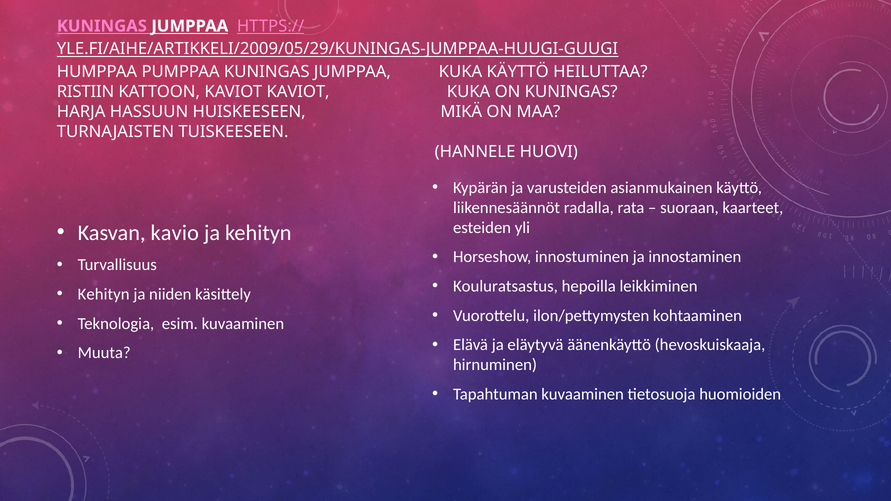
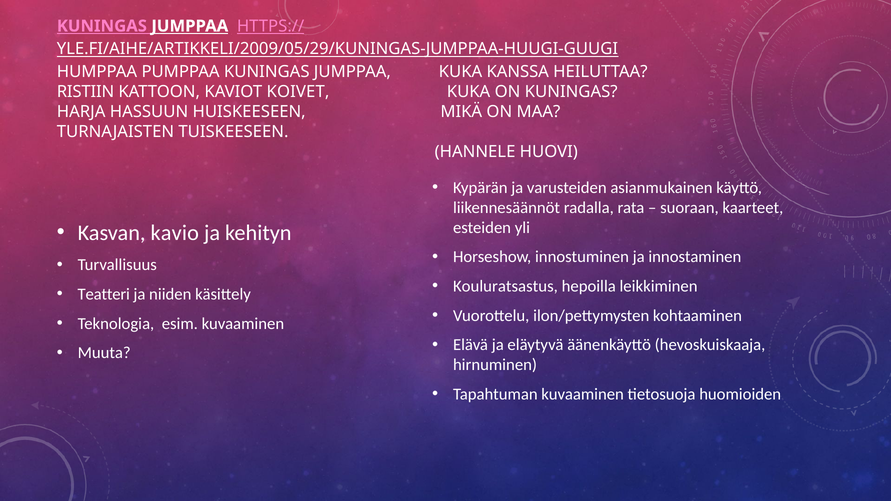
KUKA KÄYTTÖ: KÄYTTÖ -> KANSSA
KAVIOT KAVIOT: KAVIOT -> KOIVET
Kehityn at (104, 294): Kehityn -> Teatteri
